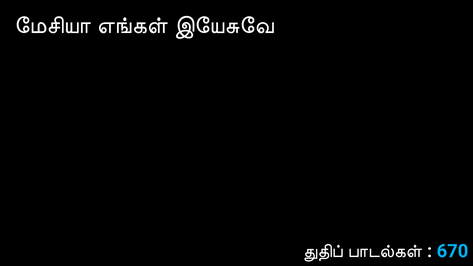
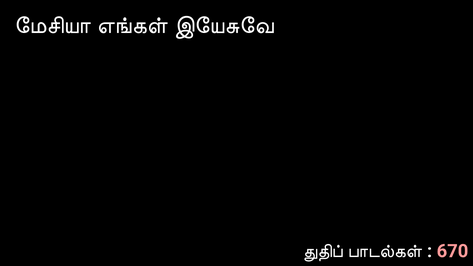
670 colour: light blue -> pink
